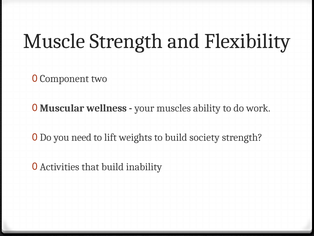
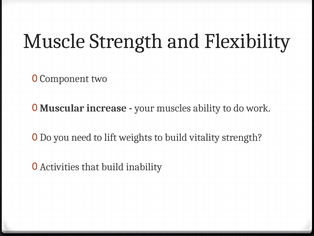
wellness: wellness -> increase
society: society -> vitality
